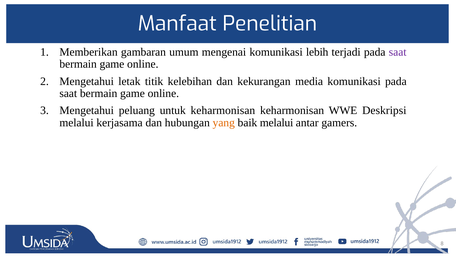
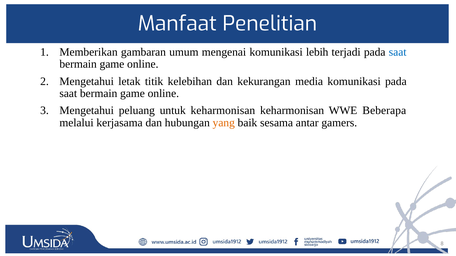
saat at (398, 52) colour: purple -> blue
Deskripsi: Deskripsi -> Beberapa
baik melalui: melalui -> sesama
